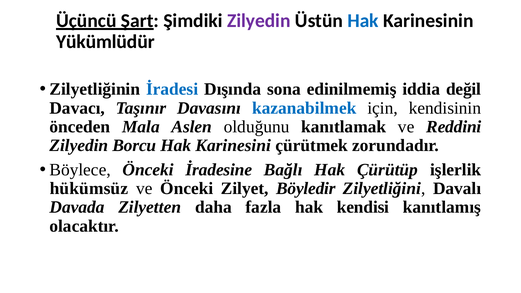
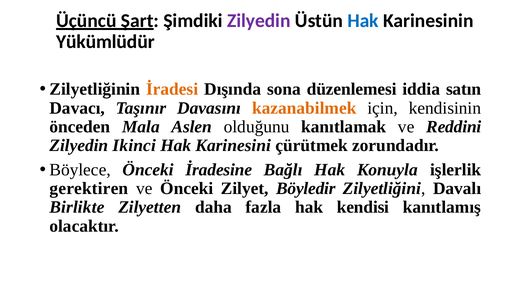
İradesi colour: blue -> orange
edinilmemiş: edinilmemiş -> düzenlemesi
değil: değil -> satın
kazanabilmek colour: blue -> orange
Borcu: Borcu -> Ikinci
Çürütüp: Çürütüp -> Konuyla
hükümsüz: hükümsüz -> gerektiren
Davada: Davada -> Birlikte
